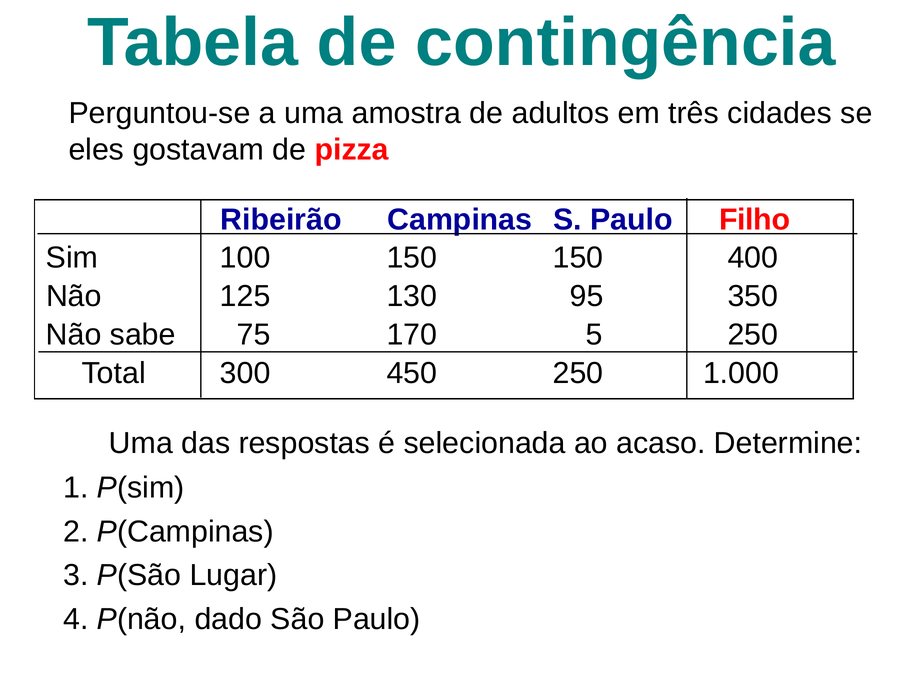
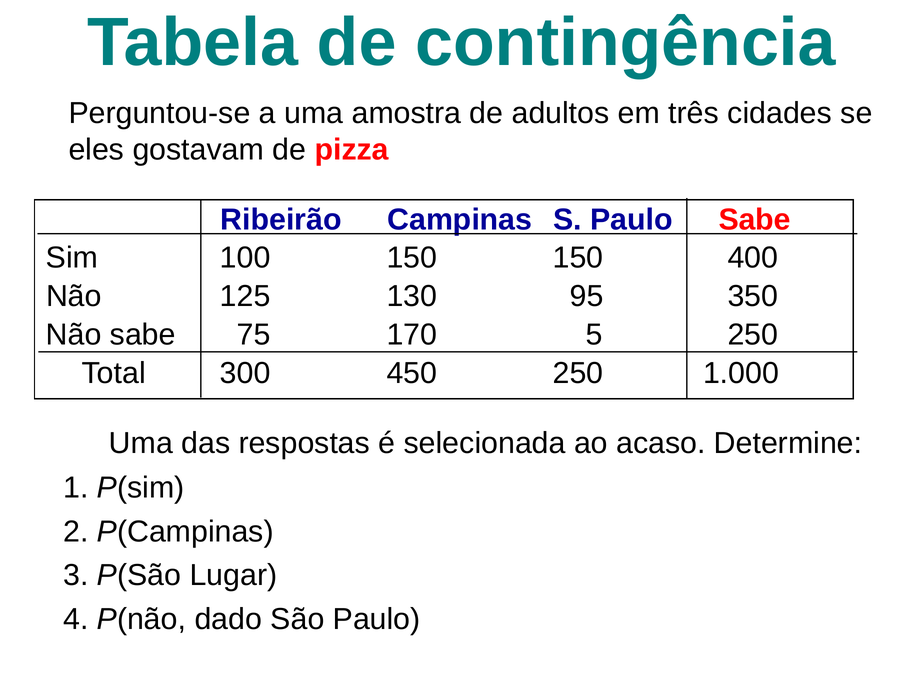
Paulo Filho: Filho -> Sabe
